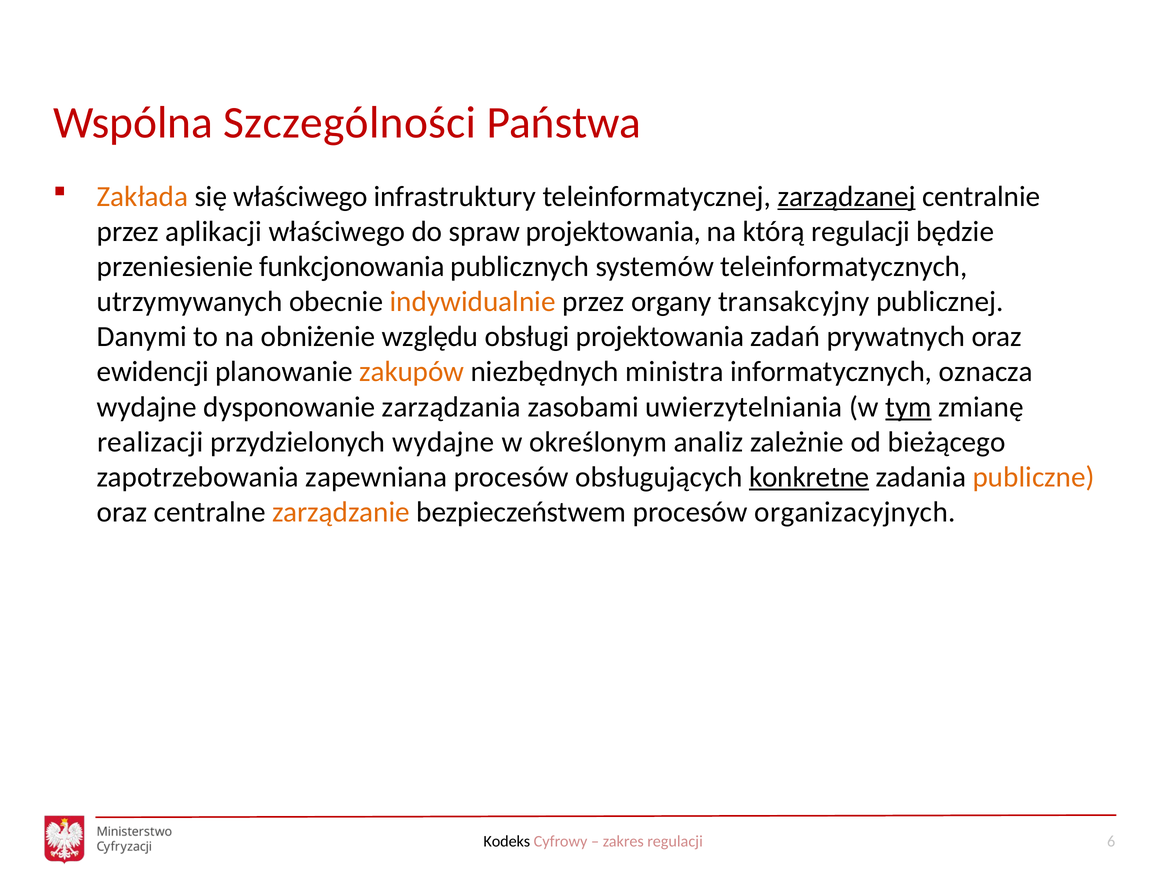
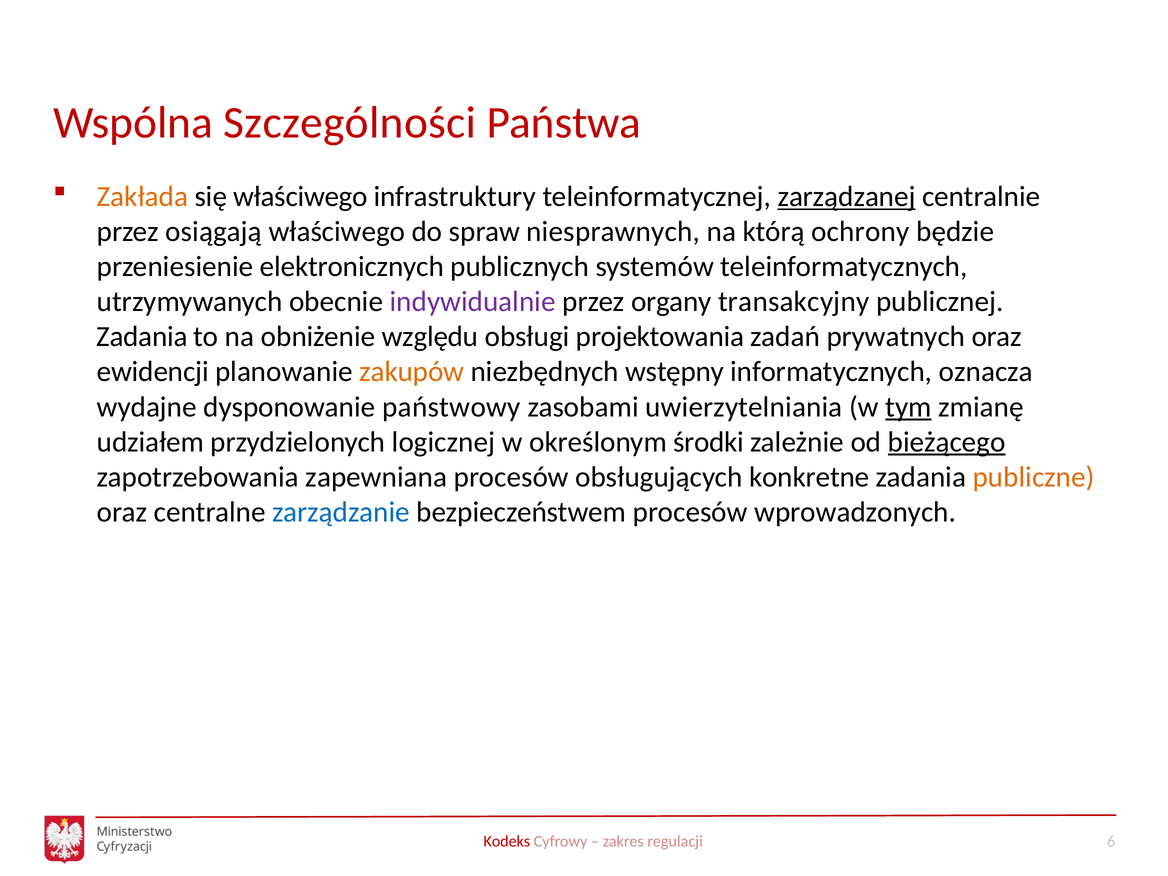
aplikacji: aplikacji -> osiągają
spraw projektowania: projektowania -> niesprawnych
którą regulacji: regulacji -> ochrony
funkcjonowania: funkcjonowania -> elektronicznych
indywidualnie colour: orange -> purple
Danymi at (142, 337): Danymi -> Zadania
ministra: ministra -> wstępny
zarządzania: zarządzania -> państwowy
realizacji: realizacji -> udziałem
przydzielonych wydajne: wydajne -> logicznej
analiz: analiz -> środki
bieżącego underline: none -> present
konkretne underline: present -> none
zarządzanie colour: orange -> blue
organizacyjnych: organizacyjnych -> wprowadzonych
Kodeks colour: black -> red
